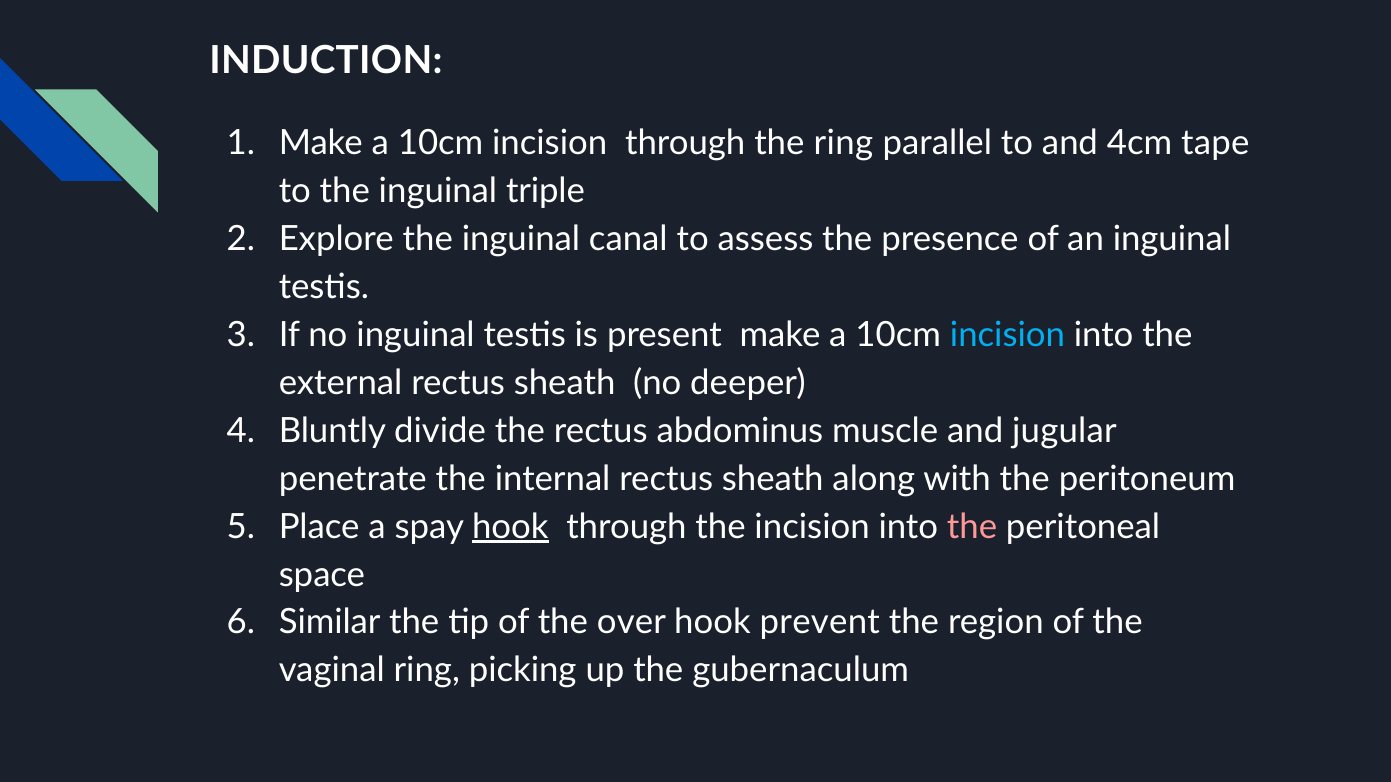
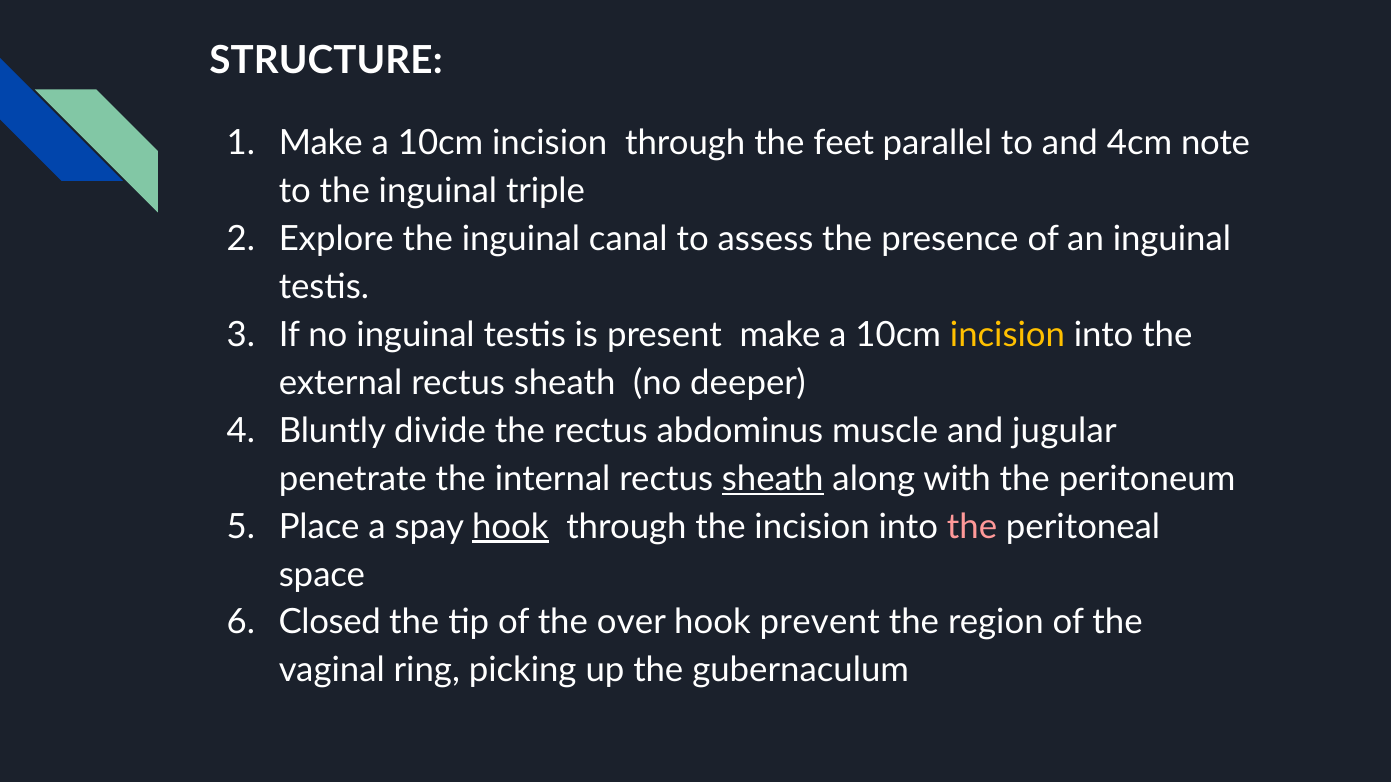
INDUCTION: INDUCTION -> STRUCTURE
the ring: ring -> feet
tape: tape -> note
incision at (1007, 335) colour: light blue -> yellow
sheath at (773, 479) underline: none -> present
Similar: Similar -> Closed
